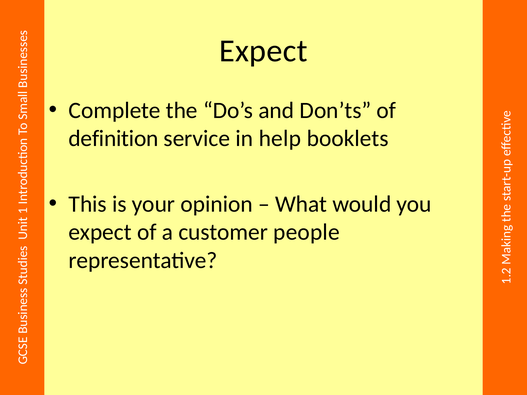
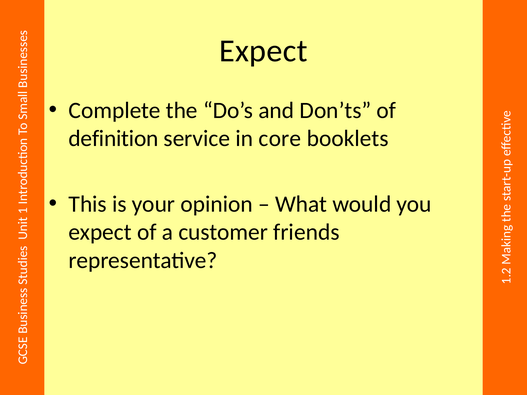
help: help -> core
people: people -> friends
